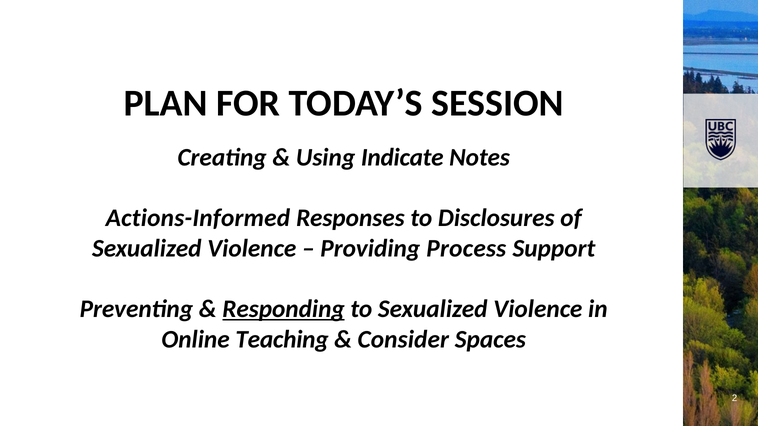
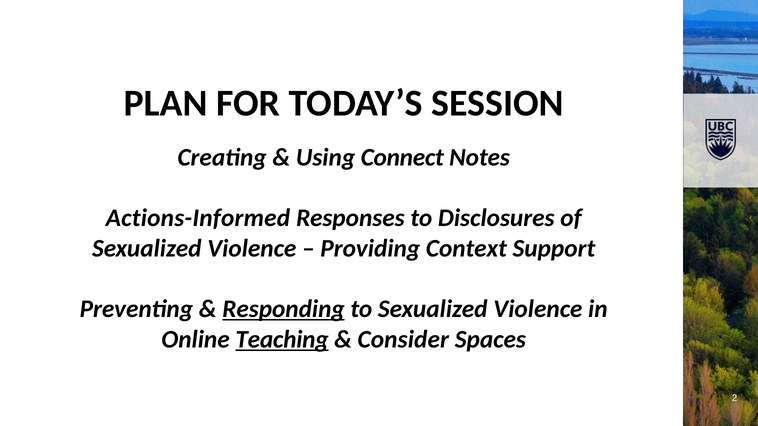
Indicate: Indicate -> Connect
Process: Process -> Context
Teaching underline: none -> present
